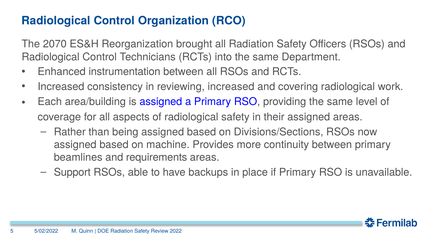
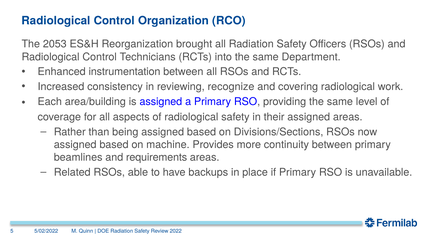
2070: 2070 -> 2053
reviewing increased: increased -> recognize
Support: Support -> Related
